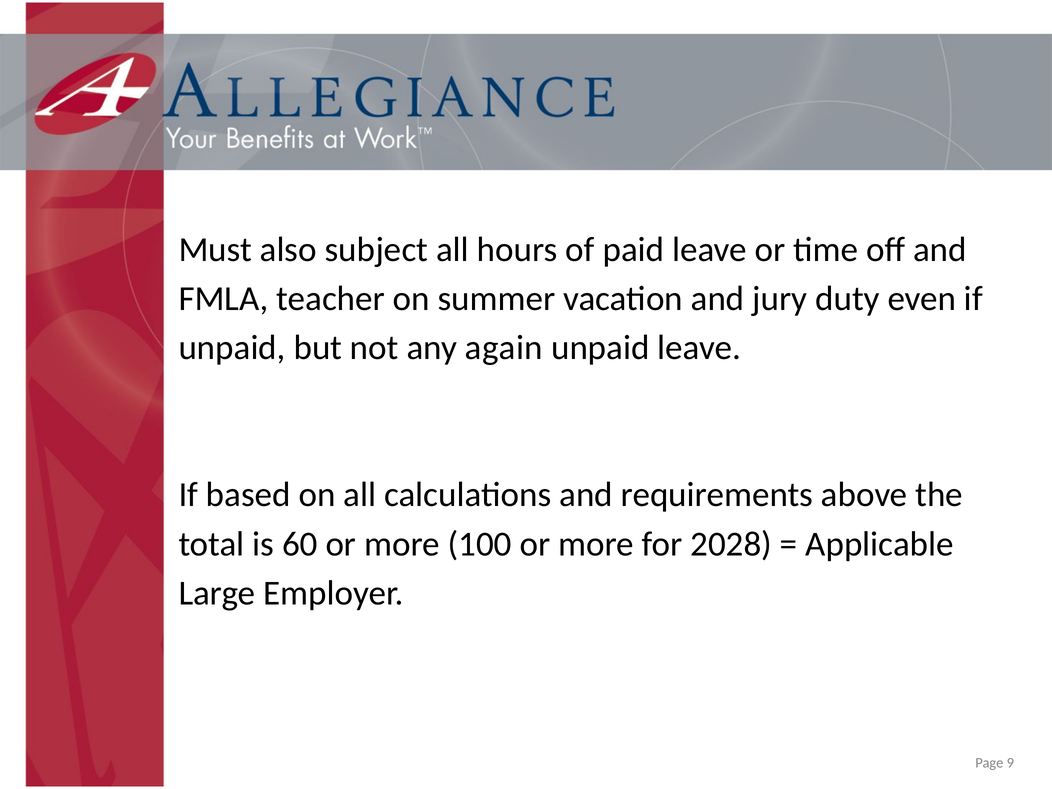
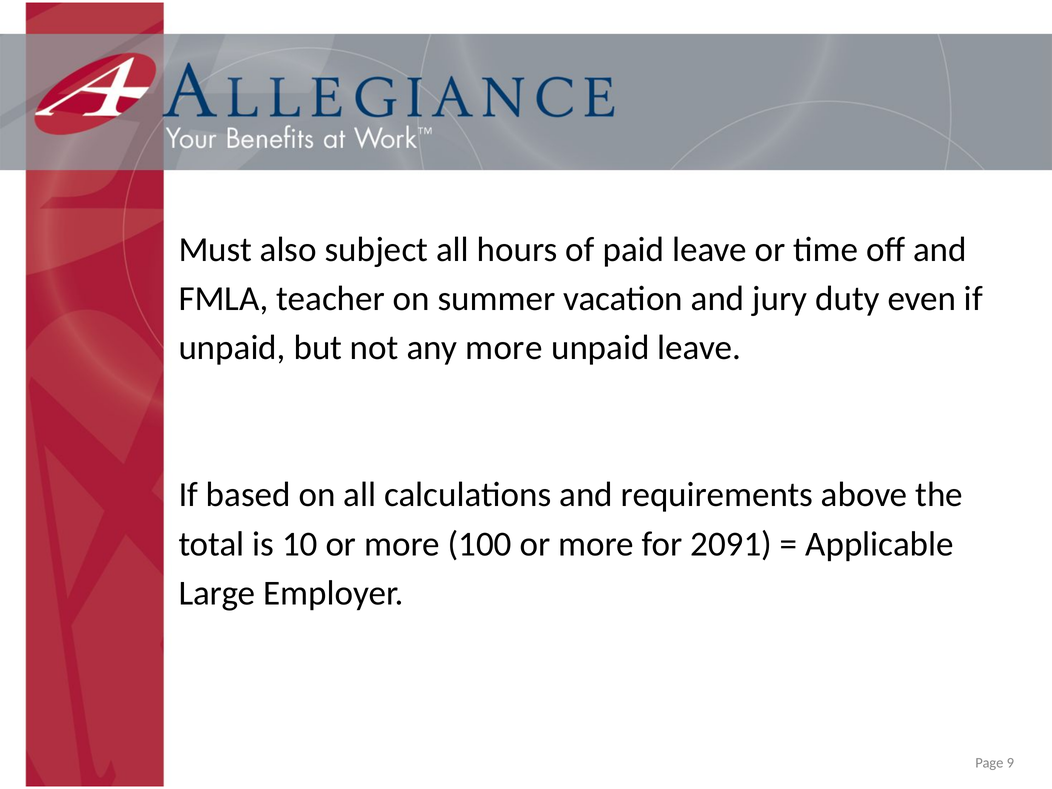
any again: again -> more
60: 60 -> 10
2028: 2028 -> 2091
